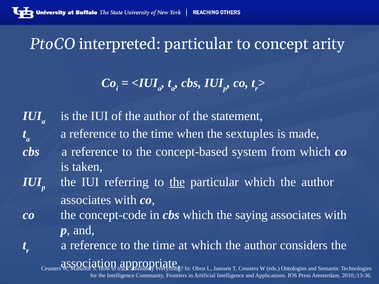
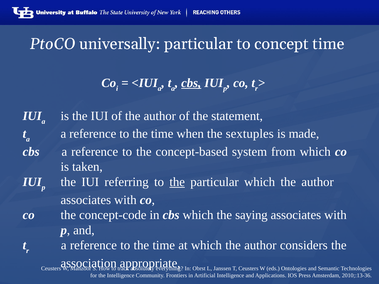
interpreted: interpreted -> universally
concept arity: arity -> time
cbs at (191, 83) underline: none -> present
